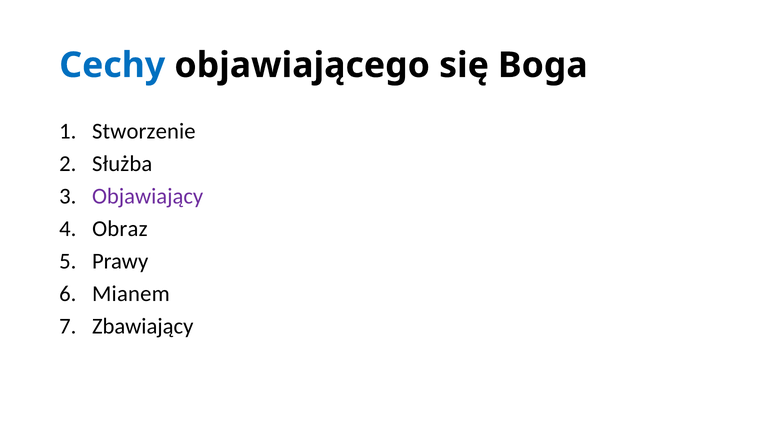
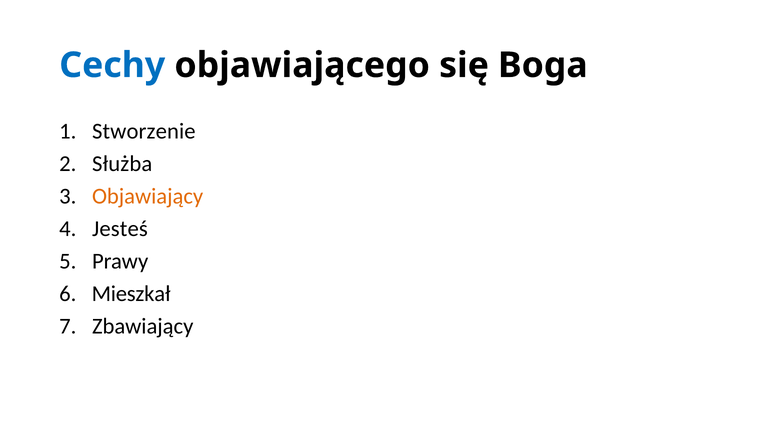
Objawiający colour: purple -> orange
Obraz: Obraz -> Jesteś
Mianem: Mianem -> Mieszkał
